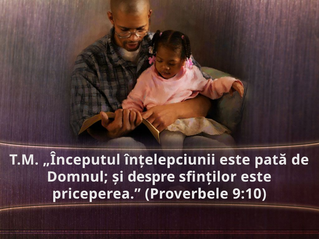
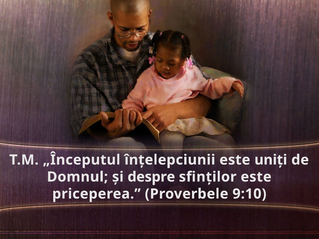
pată: pată -> uniţi
